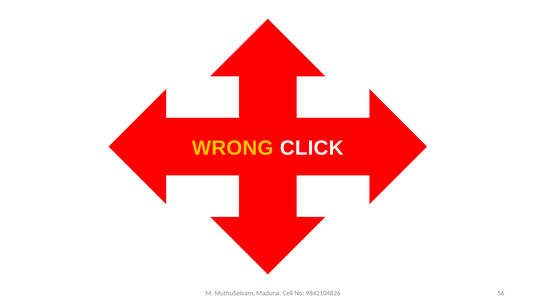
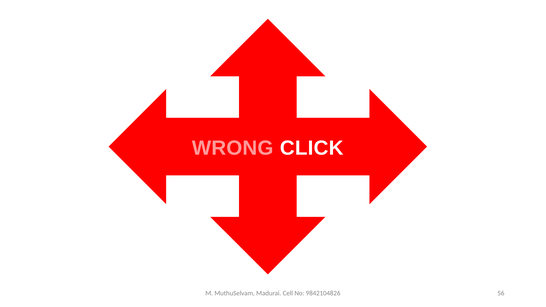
WRONG colour: yellow -> pink
